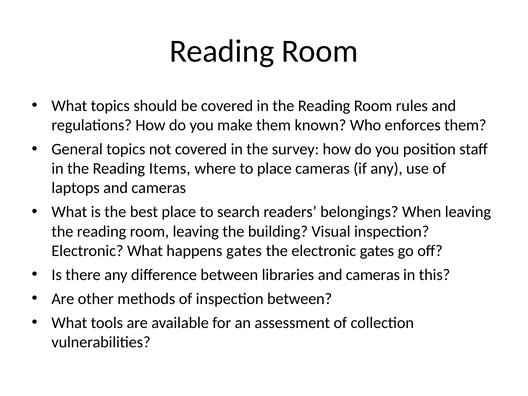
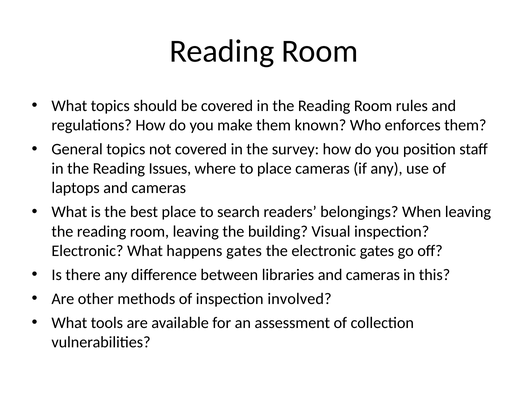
Items: Items -> Issues
inspection between: between -> involved
